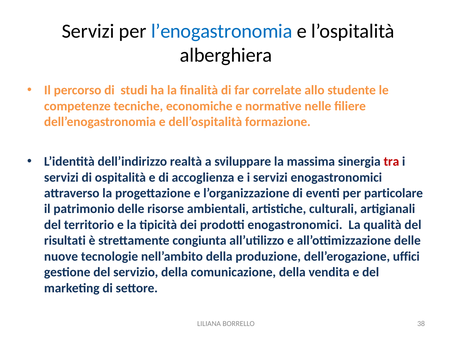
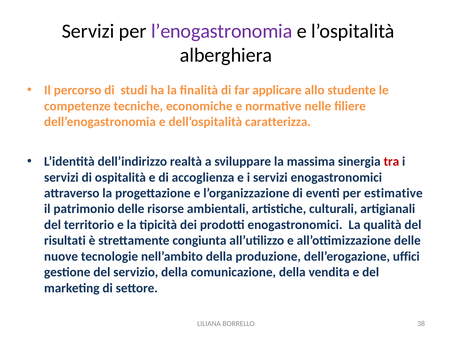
l’enogastronomia colour: blue -> purple
correlate: correlate -> applicare
formazione: formazione -> caratterizza
particolare: particolare -> estimative
